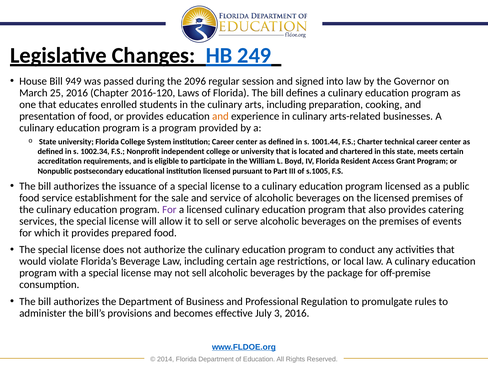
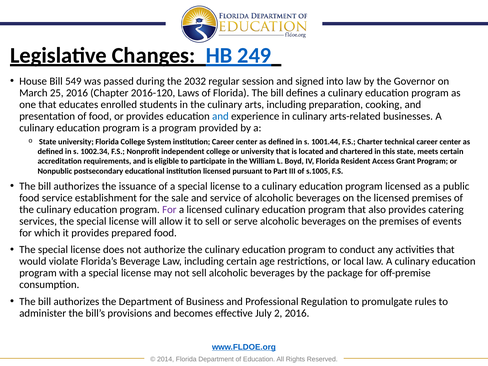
949: 949 -> 549
2096: 2096 -> 2032
and at (220, 116) colour: orange -> blue
3: 3 -> 2
